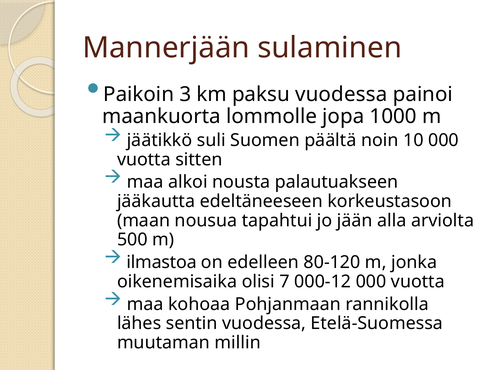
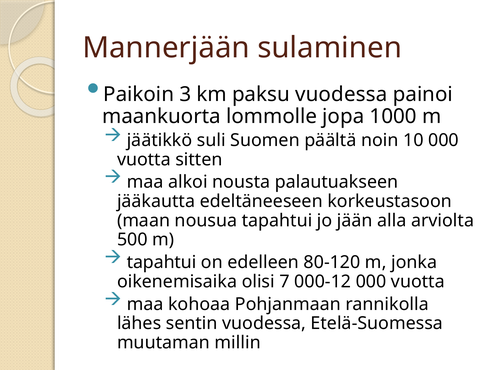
ilmastoa at (162, 263): ilmastoa -> tapahtui
